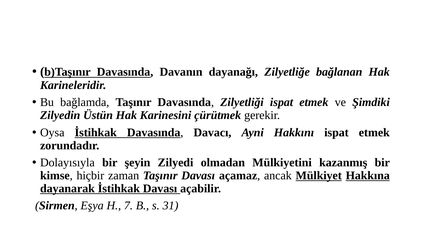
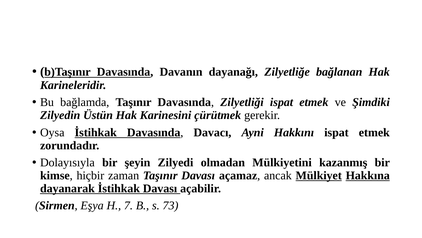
31: 31 -> 73
